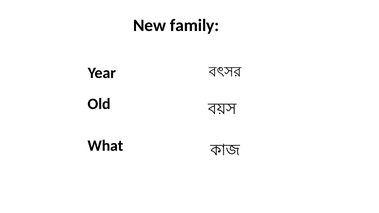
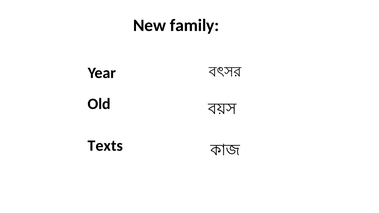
What: What -> Texts
